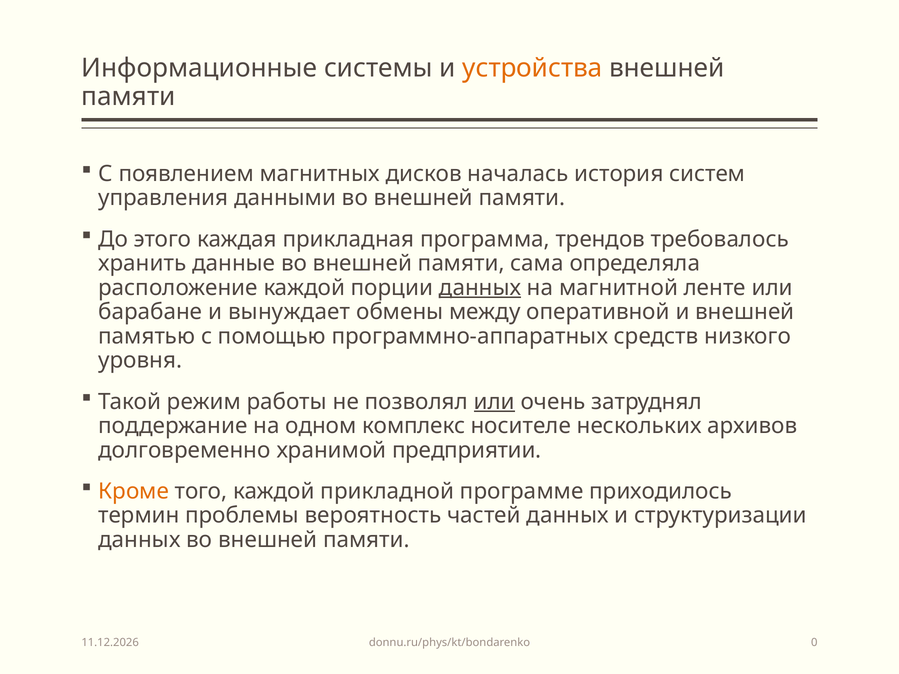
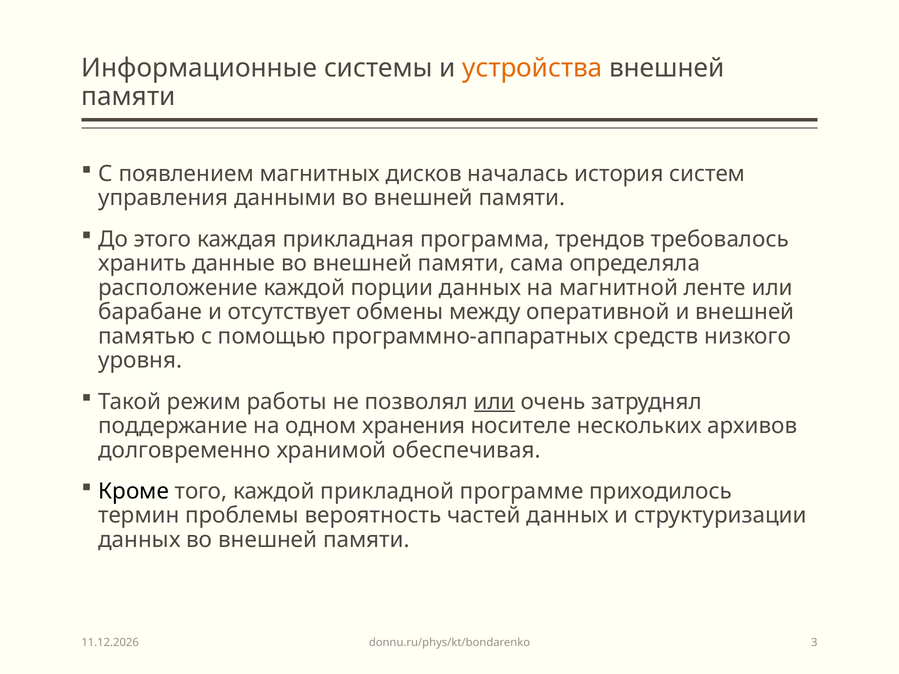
данных at (480, 288) underline: present -> none
вынуждает: вынуждает -> отсутствует
комплекс: комплекс -> хранения
предприятии: предприятии -> обеспечивая
Кроме colour: orange -> black
0: 0 -> 3
